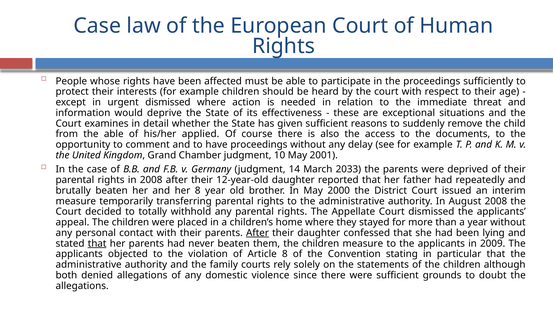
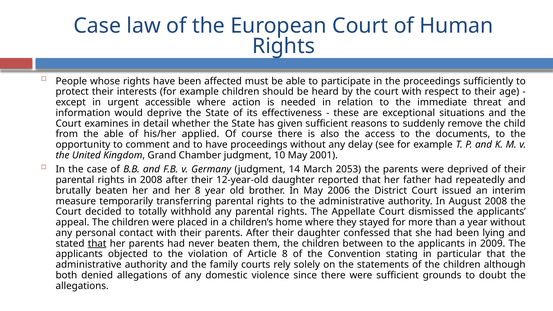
urgent dismissed: dismissed -> accessible
2033: 2033 -> 2053
2000: 2000 -> 2006
After at (258, 233) underline: present -> none
children measure: measure -> between
